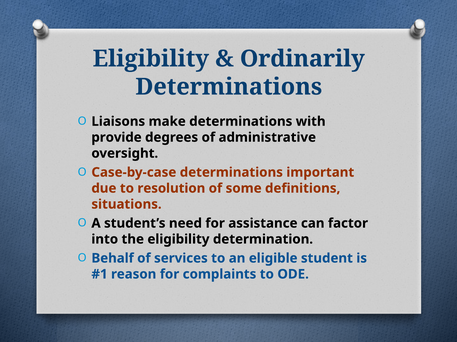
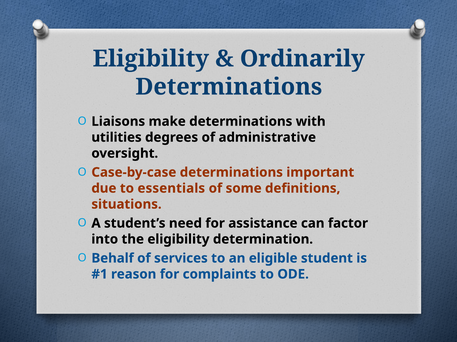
provide: provide -> utilities
resolution: resolution -> essentials
